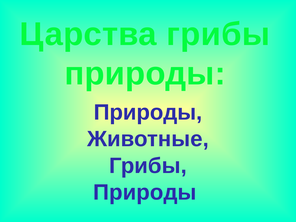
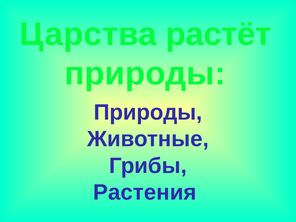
Царства грибы: грибы -> растёт
Природы at (145, 192): Природы -> Растения
